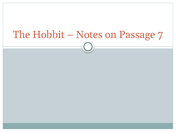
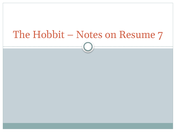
Passage: Passage -> Resume
